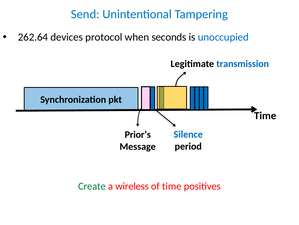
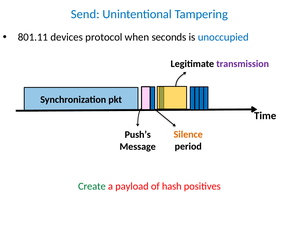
262.64: 262.64 -> 801.11
transmission colour: blue -> purple
Silence colour: blue -> orange
Prior’s: Prior’s -> Push’s
wireless: wireless -> payload
of time: time -> hash
